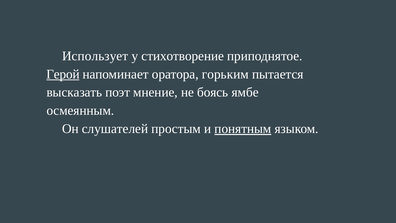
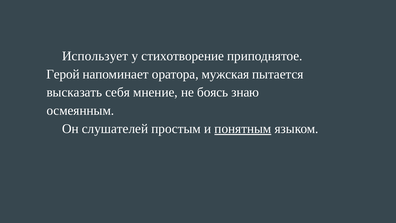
Герой underline: present -> none
горьким: горьким -> мужская
поэт: поэт -> себя
ямбе: ямбе -> знаю
